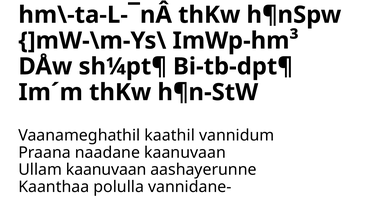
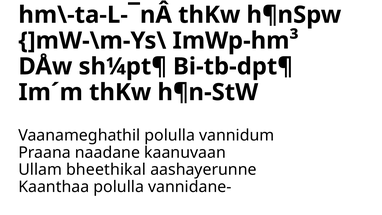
Vaanameghathil kaathil: kaathil -> polulla
Ullam kaanuvaan: kaanuvaan -> bheethikal
